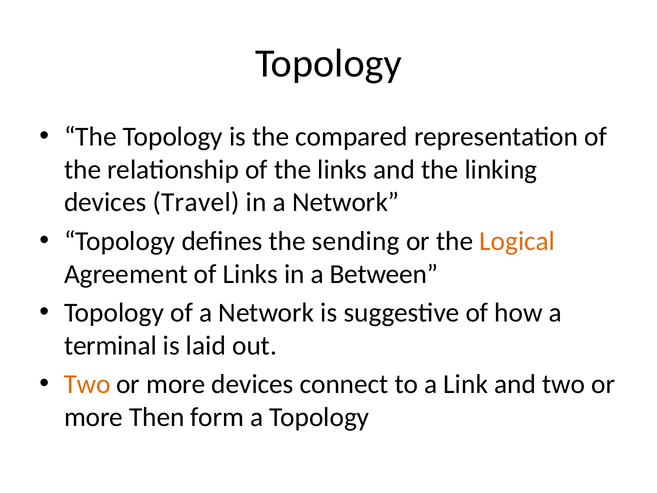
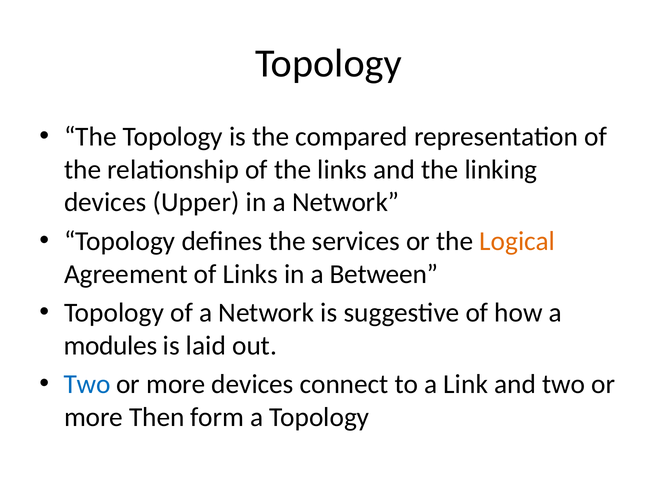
Travel: Travel -> Upper
sending: sending -> services
terminal: terminal -> modules
Two at (87, 384) colour: orange -> blue
